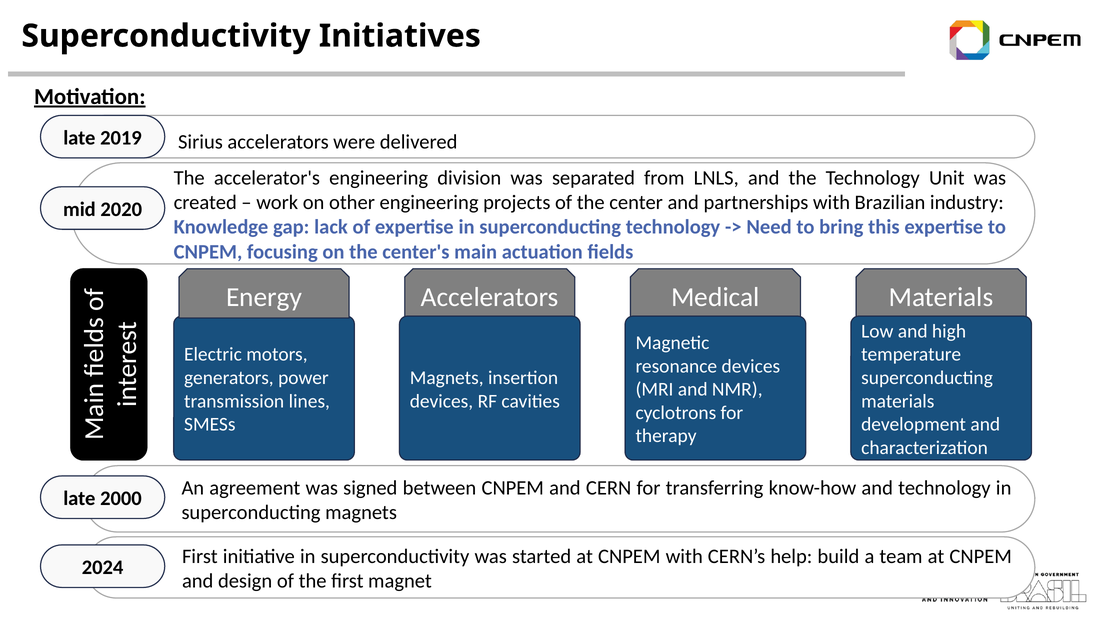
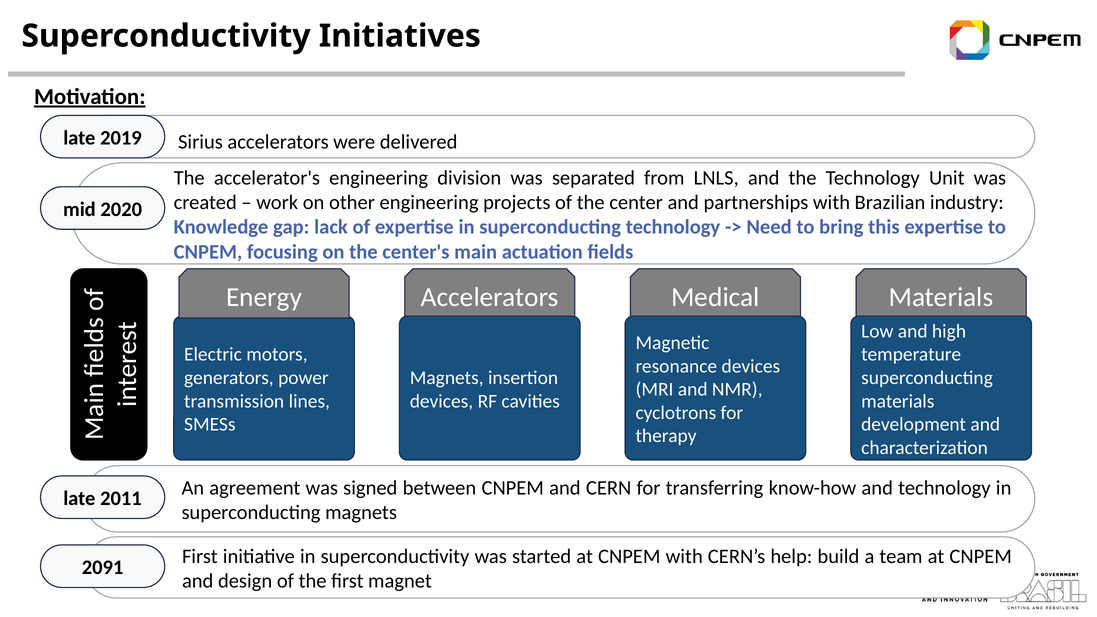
2000: 2000 -> 2011
2024: 2024 -> 2091
